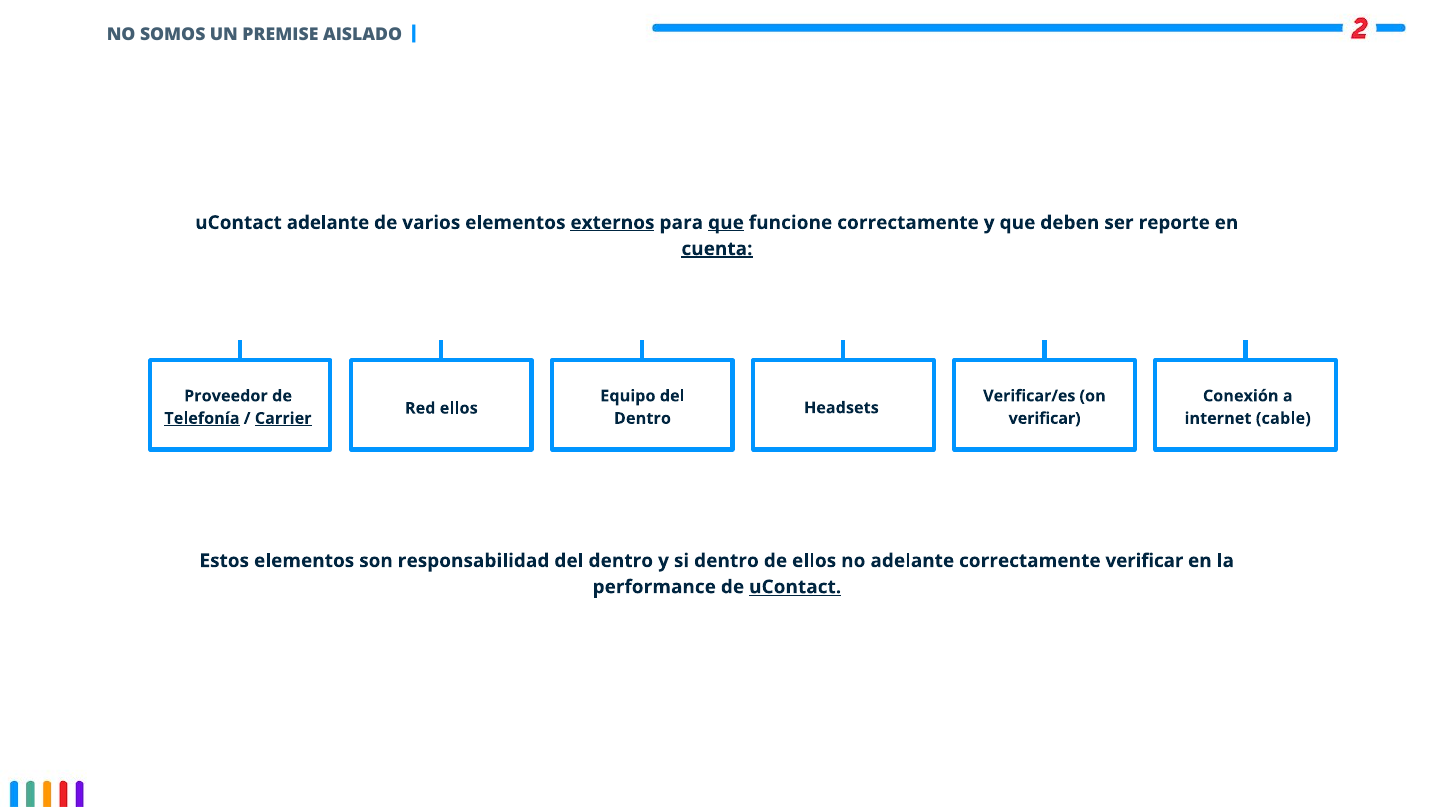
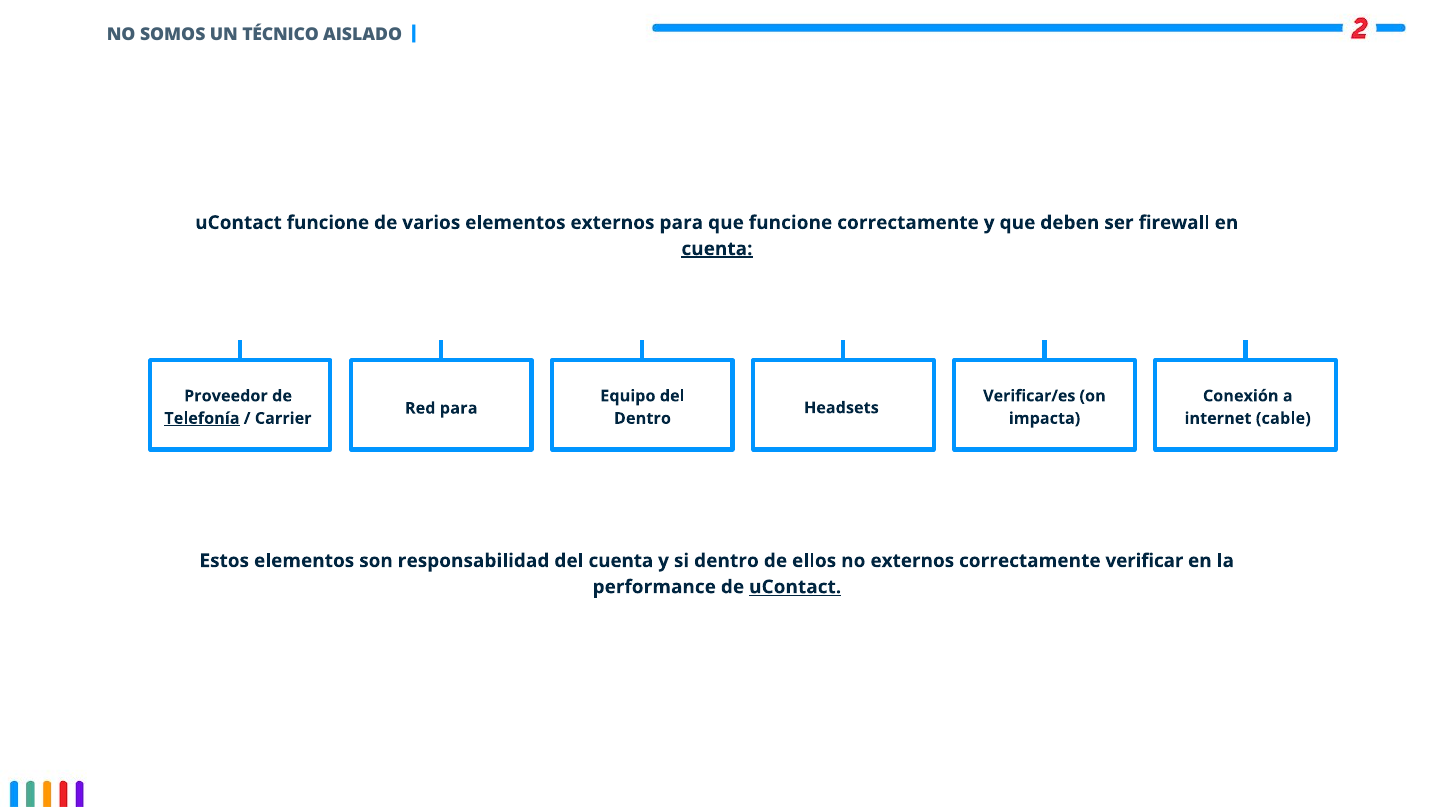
PREMISE: PREMISE -> TÉCNICO
uContact adelante: adelante -> funcione
externos at (612, 223) underline: present -> none
que at (726, 223) underline: present -> none
reporte: reporte -> firewall
Red ellos: ellos -> para
Carrier underline: present -> none
verificar at (1045, 419): verificar -> impacta
responsabilidad del dentro: dentro -> cuenta
no adelante: adelante -> externos
